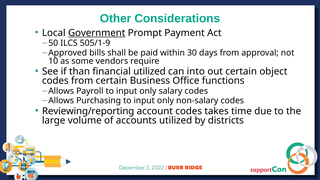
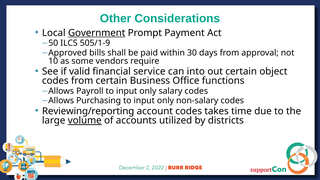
than: than -> valid
financial utilized: utilized -> service
volume underline: none -> present
